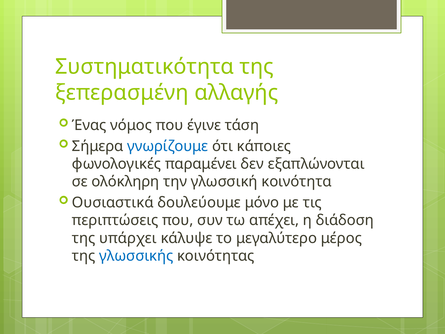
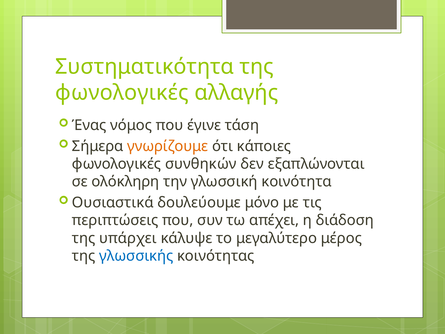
ξεπερασμένη at (122, 93): ξεπερασμένη -> φωνολογικές
γνωρίζουμε colour: blue -> orange
παραμένει: παραμένει -> συνθηκών
